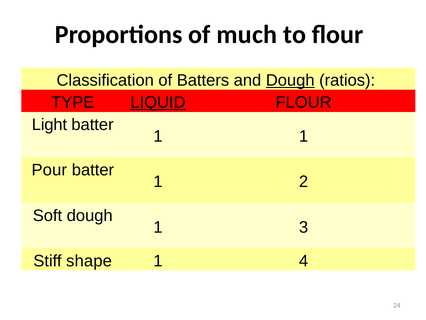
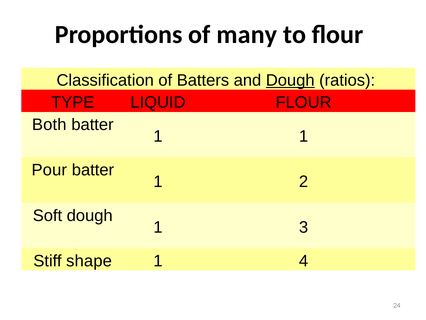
much: much -> many
LIQUID underline: present -> none
Light: Light -> Both
